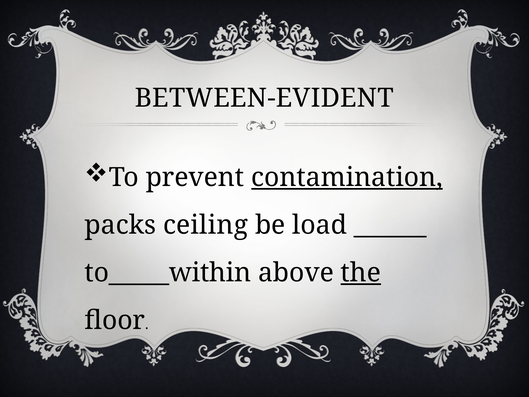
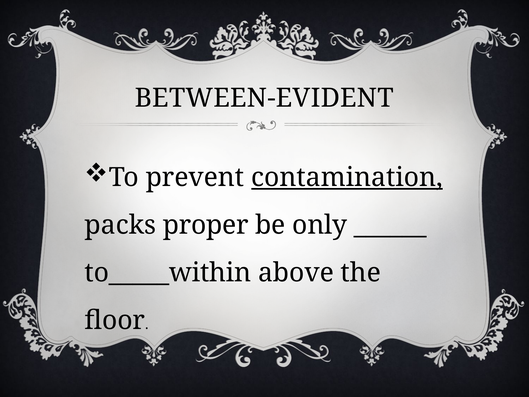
ceiling: ceiling -> proper
load: load -> only
the underline: present -> none
